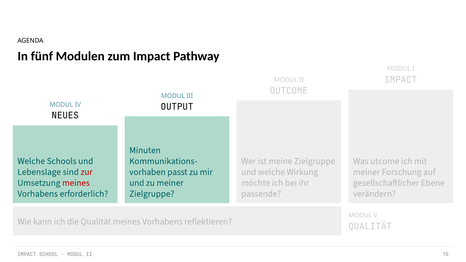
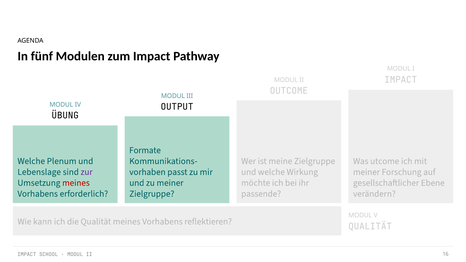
NEUES: NEUES -> ÜBUNG
Minuten: Minuten -> Formate
Schools: Schools -> Plenum
zur colour: red -> purple
